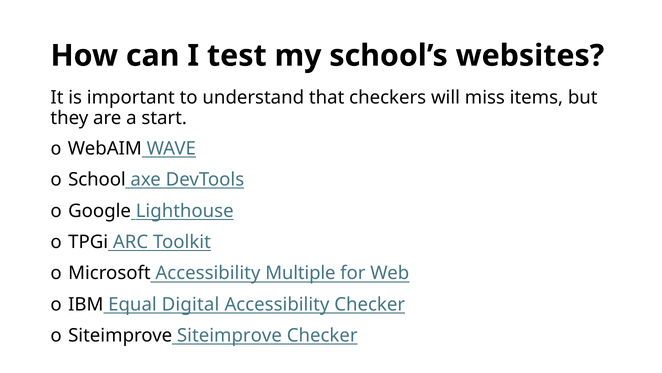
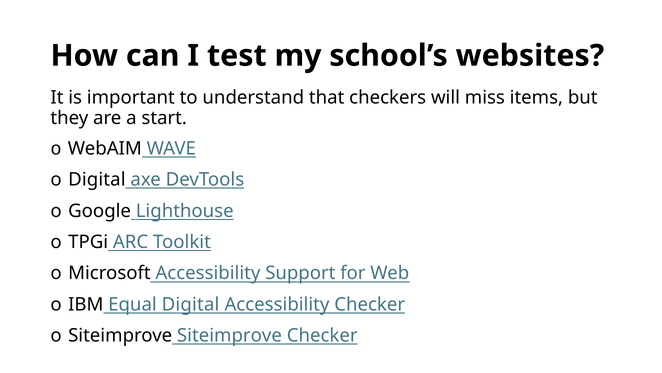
o School: School -> Digital
Multiple: Multiple -> Support
